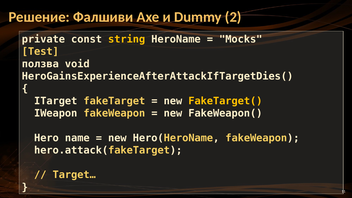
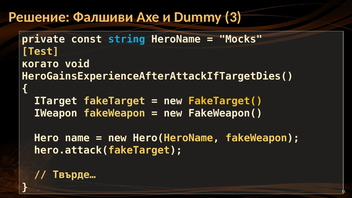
2: 2 -> 3
string colour: yellow -> light blue
ползва: ползва -> когато
Target…: Target… -> Твърде…
